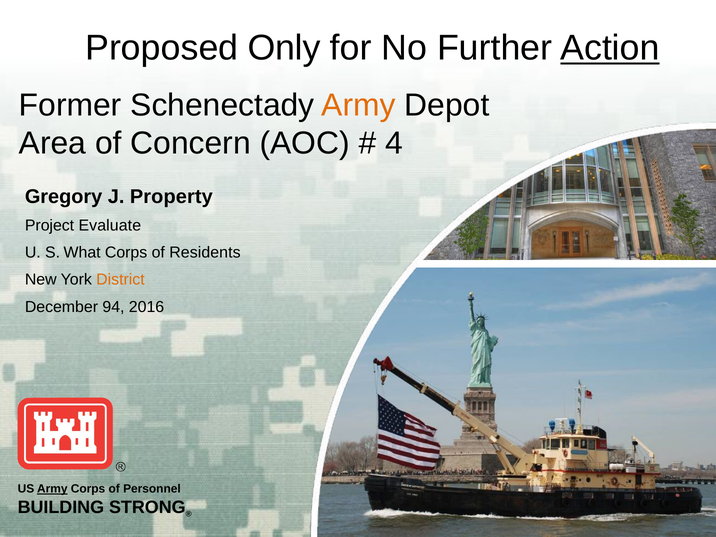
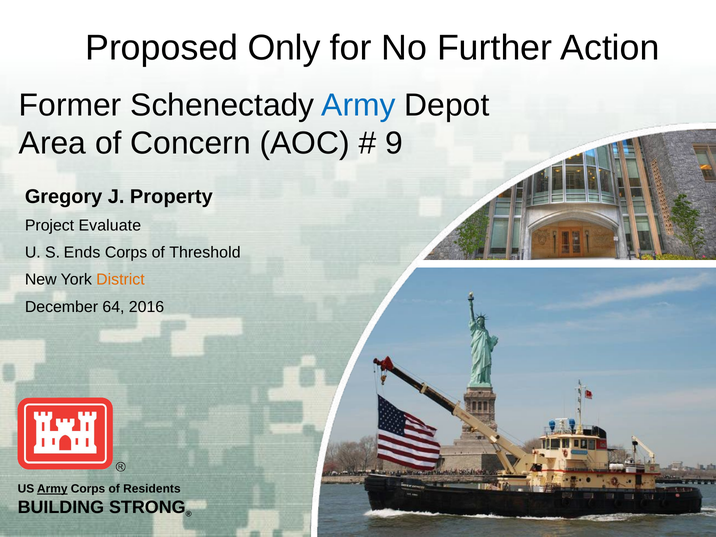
Action underline: present -> none
Army at (359, 105) colour: orange -> blue
4: 4 -> 9
What: What -> Ends
Residents: Residents -> Threshold
94: 94 -> 64
Personnel: Personnel -> Residents
